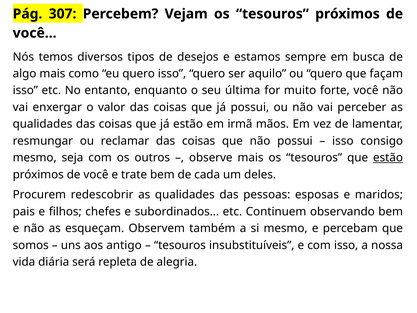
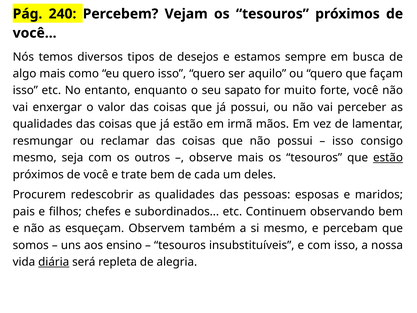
307: 307 -> 240
última: última -> sapato
antigo: antigo -> ensino
diária underline: none -> present
